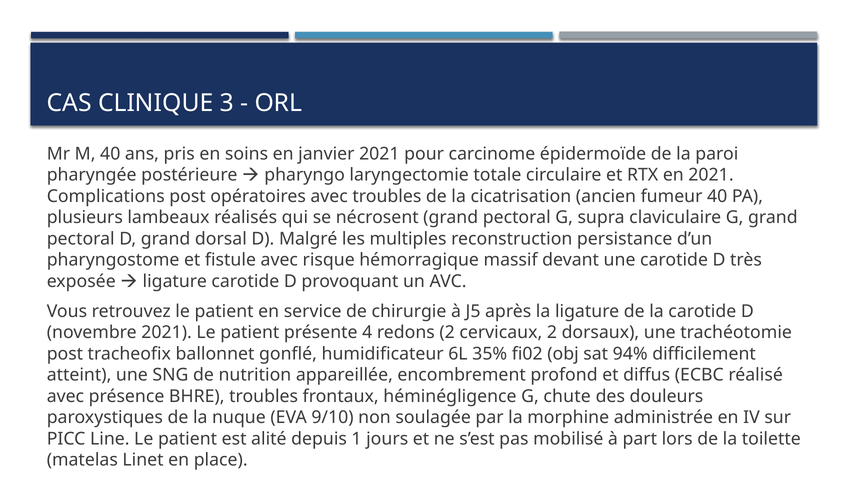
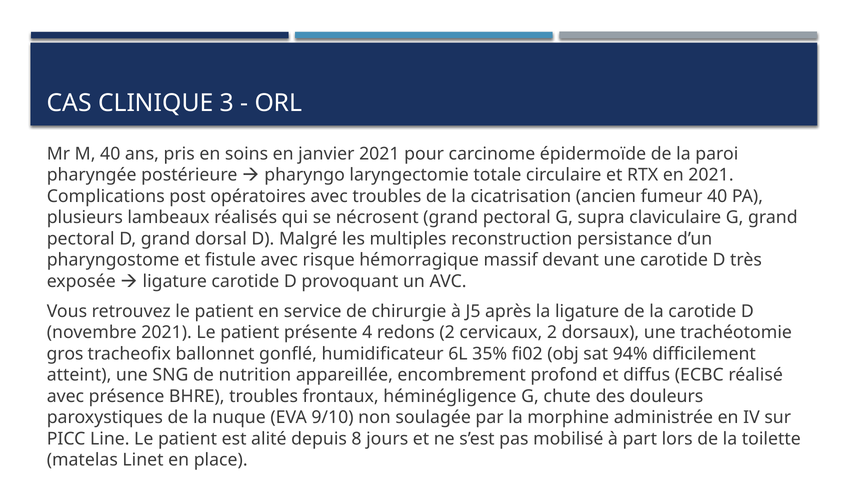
post at (65, 354): post -> gros
1: 1 -> 8
